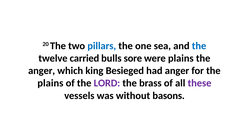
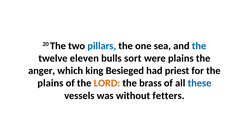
carried: carried -> eleven
sore: sore -> sort
had anger: anger -> priest
LORD colour: purple -> orange
these colour: purple -> blue
basons: basons -> fetters
